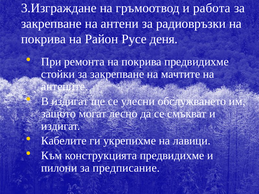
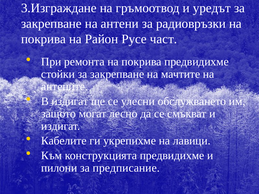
работа: работа -> уредът
деня: деня -> част
